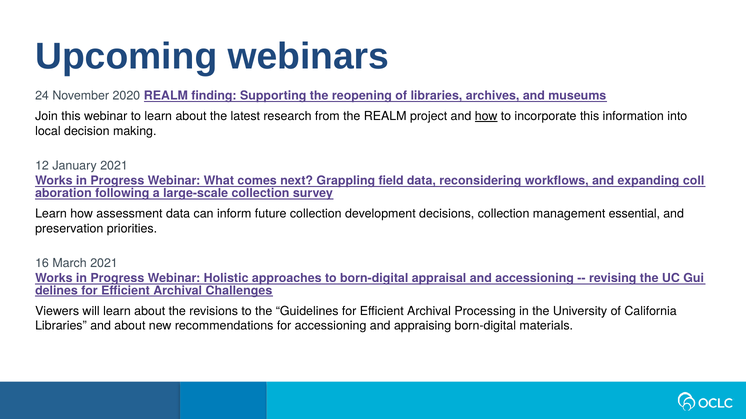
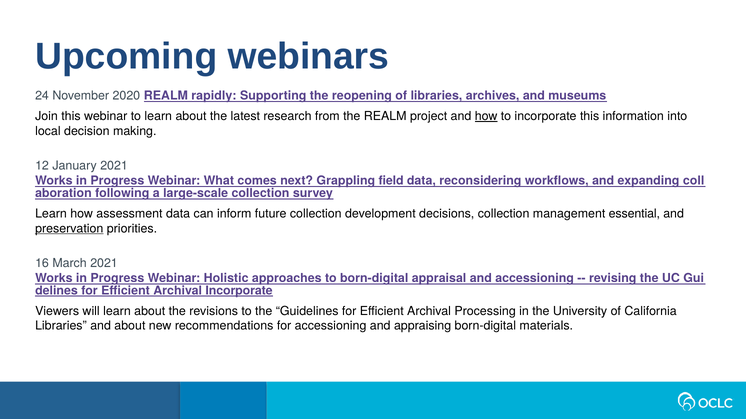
finding: finding -> rapidly
preservation underline: none -> present
Archival Challenges: Challenges -> Incorporate
